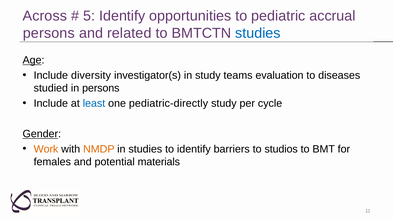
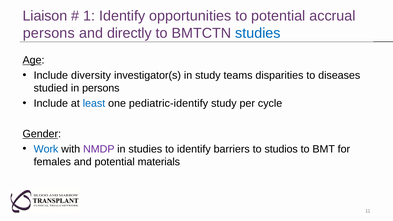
Across: Across -> Liaison
5: 5 -> 1
to pediatric: pediatric -> potential
related: related -> directly
evaluation: evaluation -> disparities
pediatric-directly: pediatric-directly -> pediatric-identify
Work colour: orange -> blue
NMDP colour: orange -> purple
